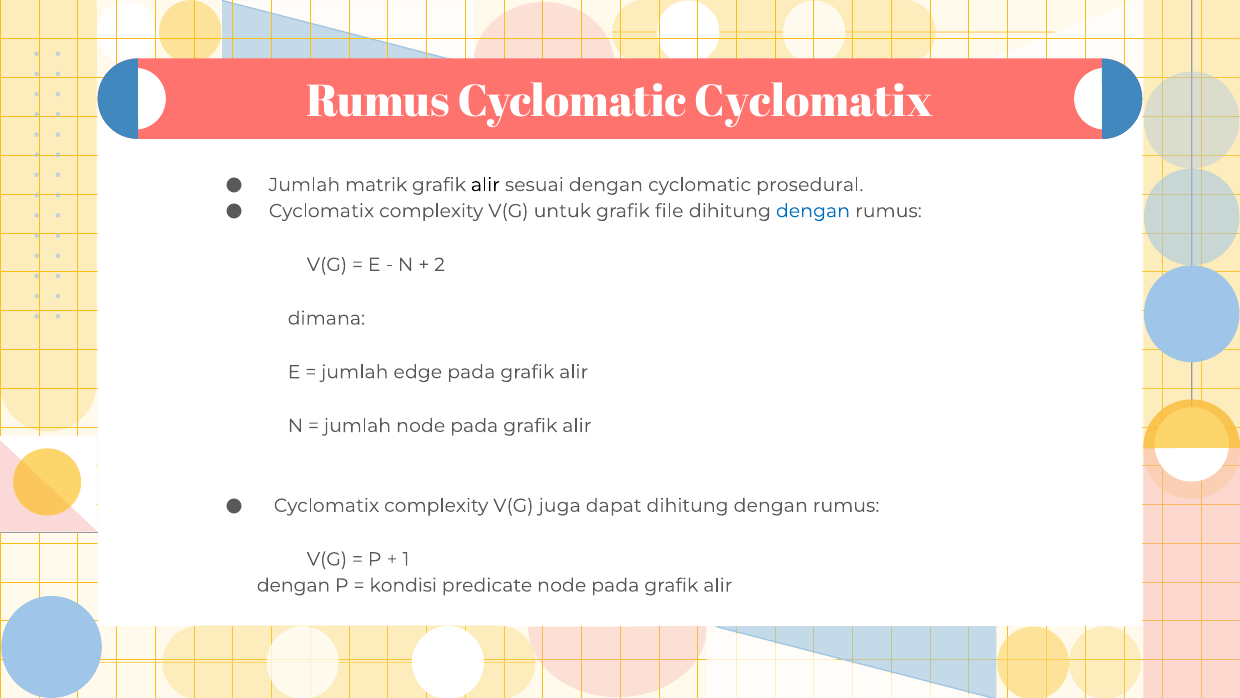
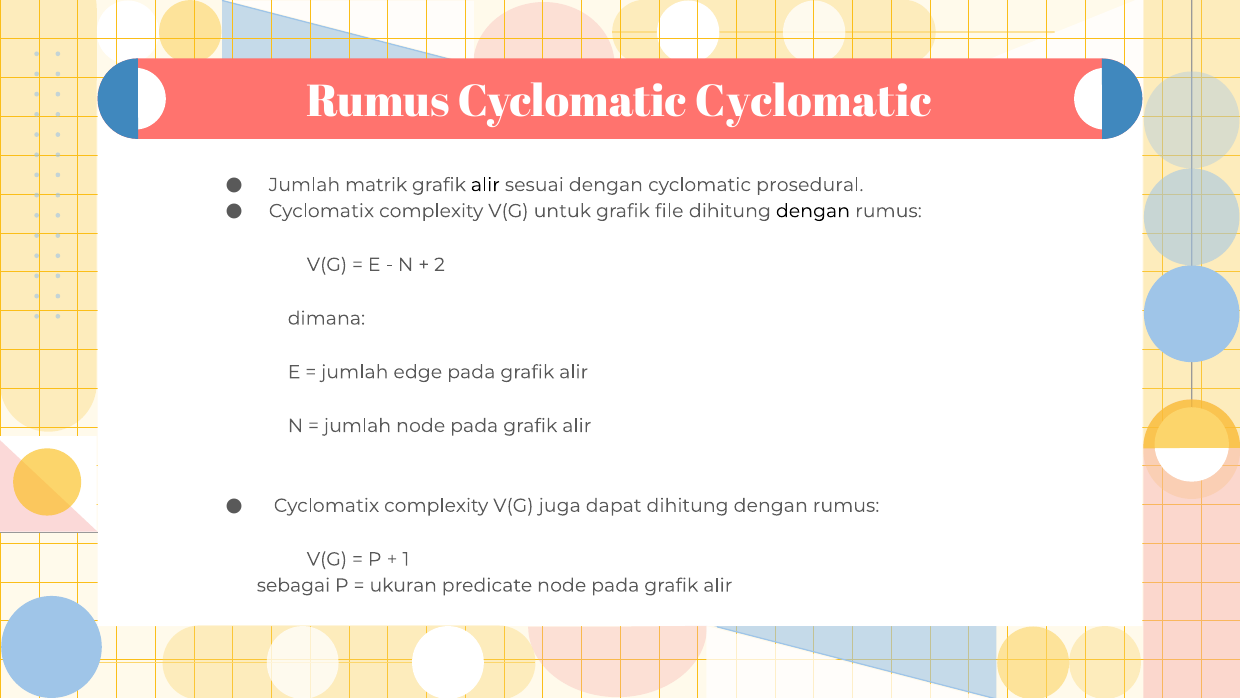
Cyclomatic Cyclomatix: Cyclomatix -> Cyclomatic
dengan at (813, 211) colour: blue -> black
dengan at (293, 585): dengan -> sebagai
kondisi: kondisi -> ukuran
